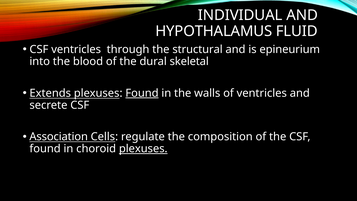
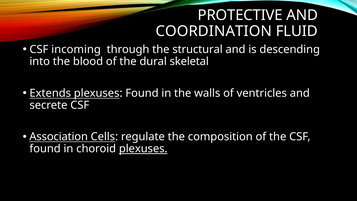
INDIVIDUAL: INDIVIDUAL -> PROTECTIVE
HYPOTHALAMUS: HYPOTHALAMUS -> COORDINATION
CSF ventricles: ventricles -> incoming
epineurium: epineurium -> descending
Found at (142, 93) underline: present -> none
